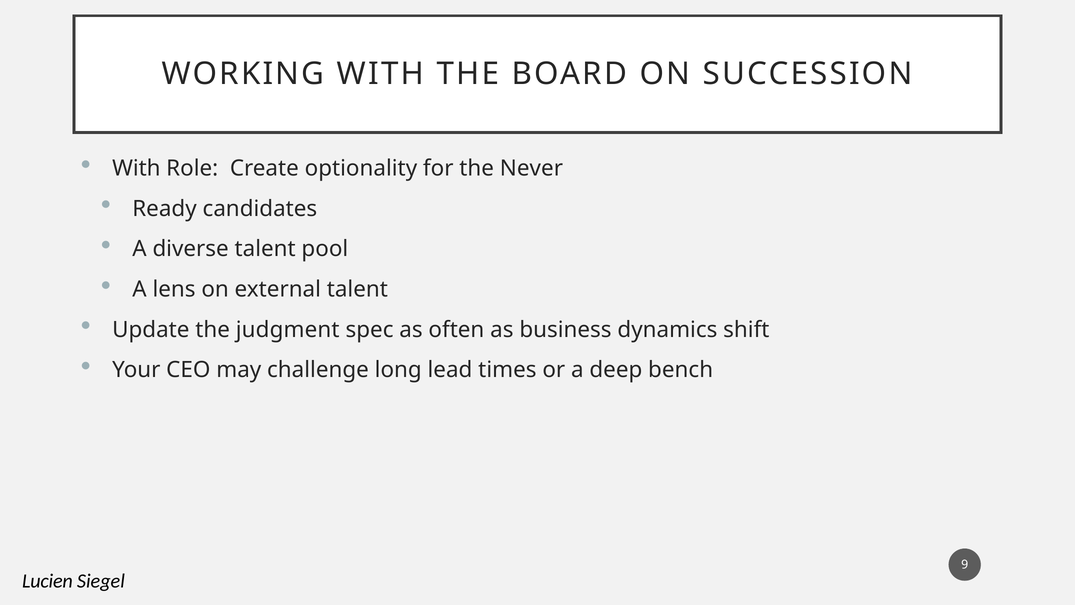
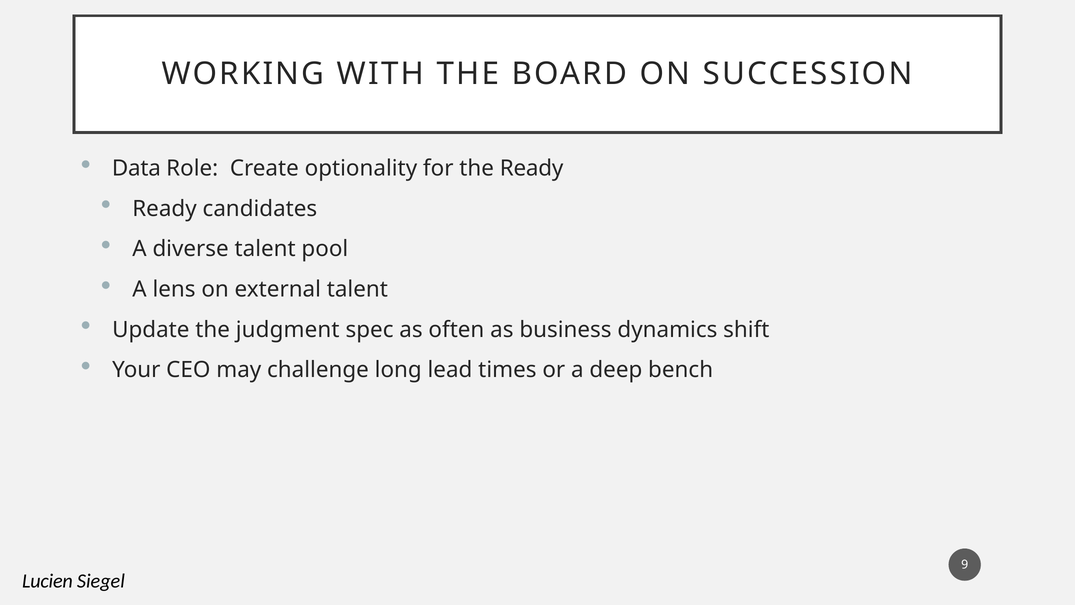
With at (136, 168): With -> Data
the Never: Never -> Ready
